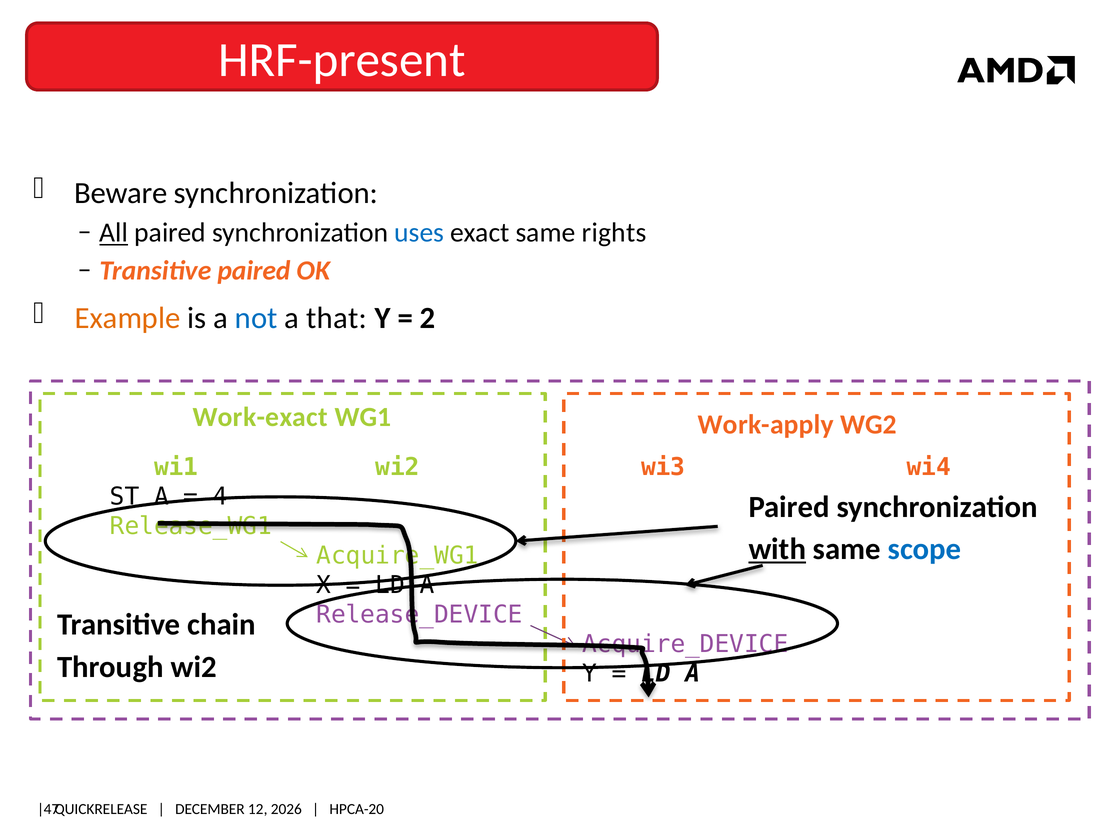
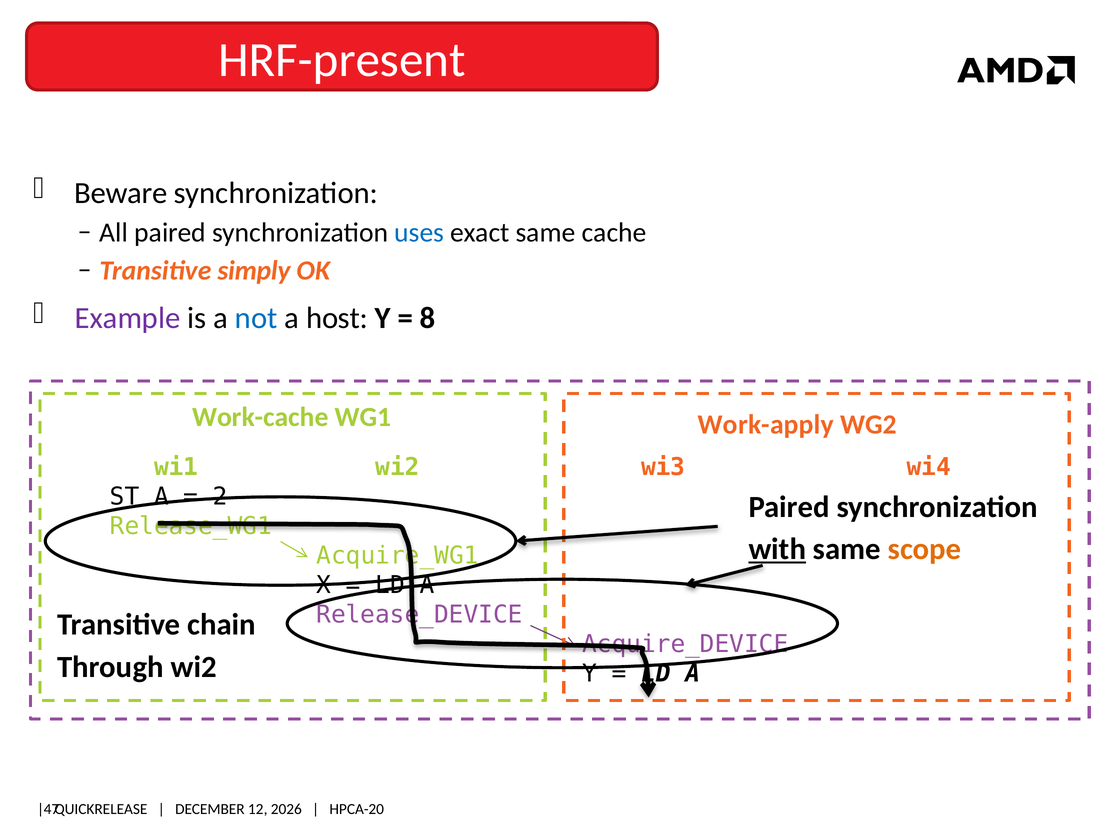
All underline: present -> none
rights: rights -> cache
Transitive paired: paired -> simply
Example colour: orange -> purple
that: that -> host
2: 2 -> 8
Work-exact: Work-exact -> Work-cache
4: 4 -> 2
scope colour: blue -> orange
